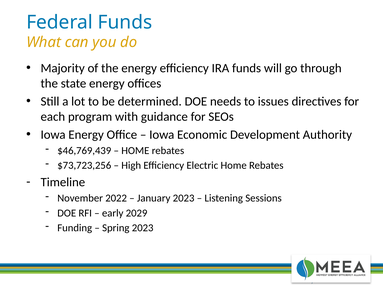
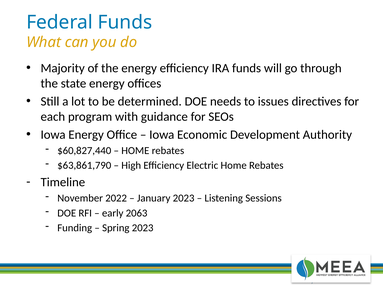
$46,769,439: $46,769,439 -> $60,827,440
$73,723,256: $73,723,256 -> $63,861,790
2029: 2029 -> 2063
